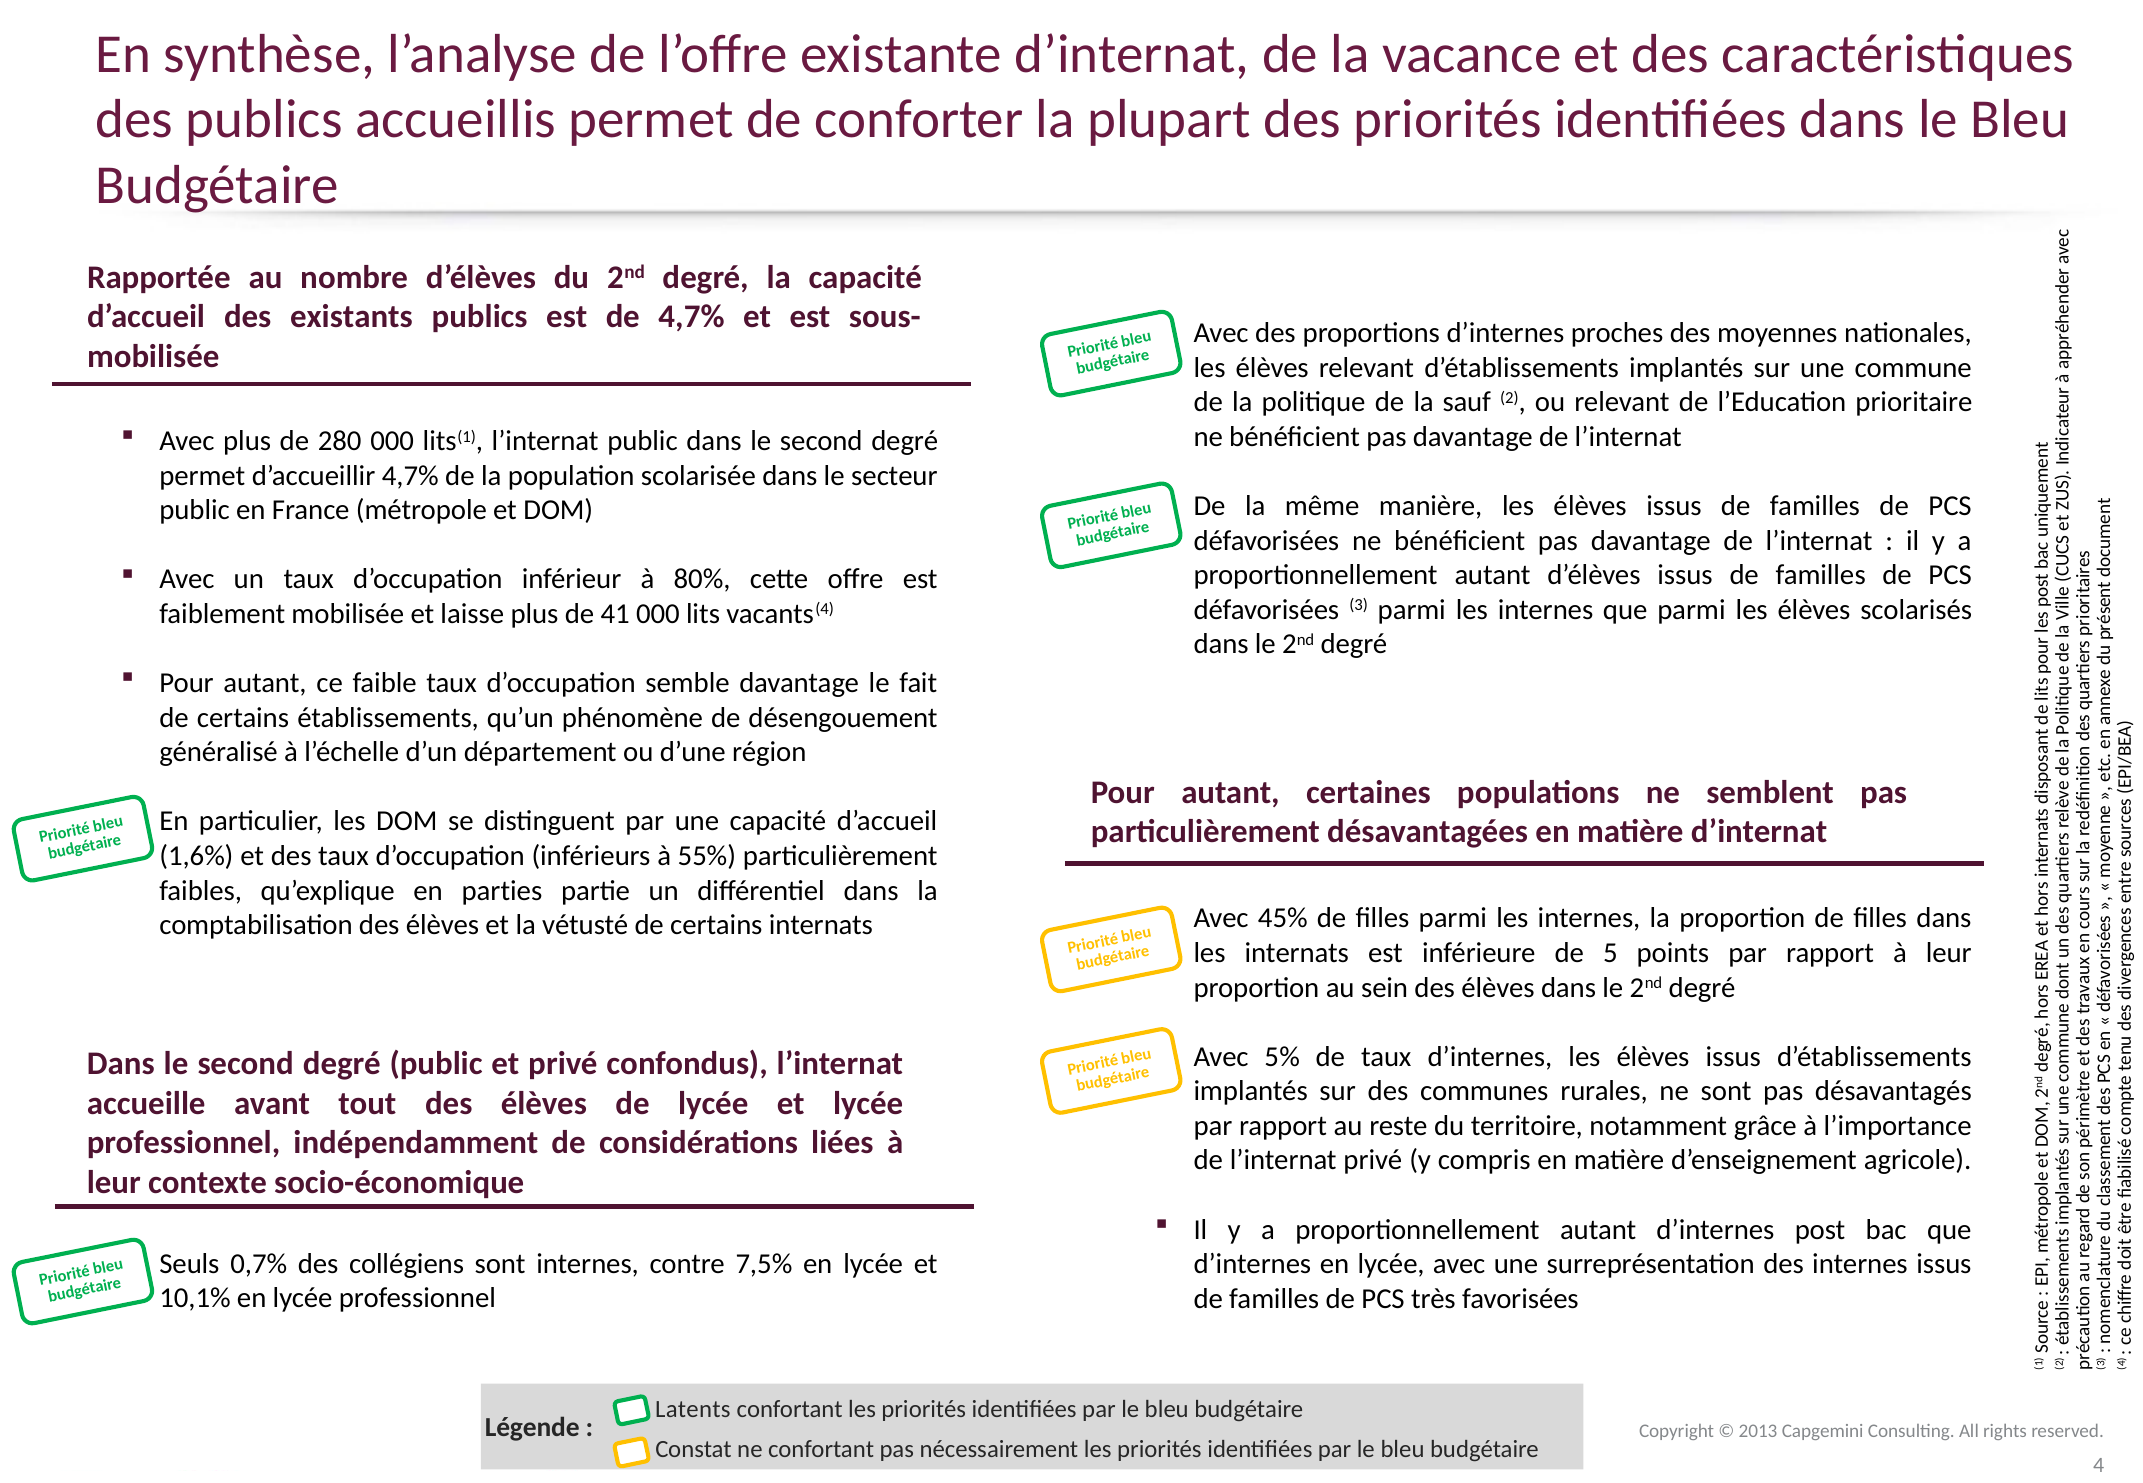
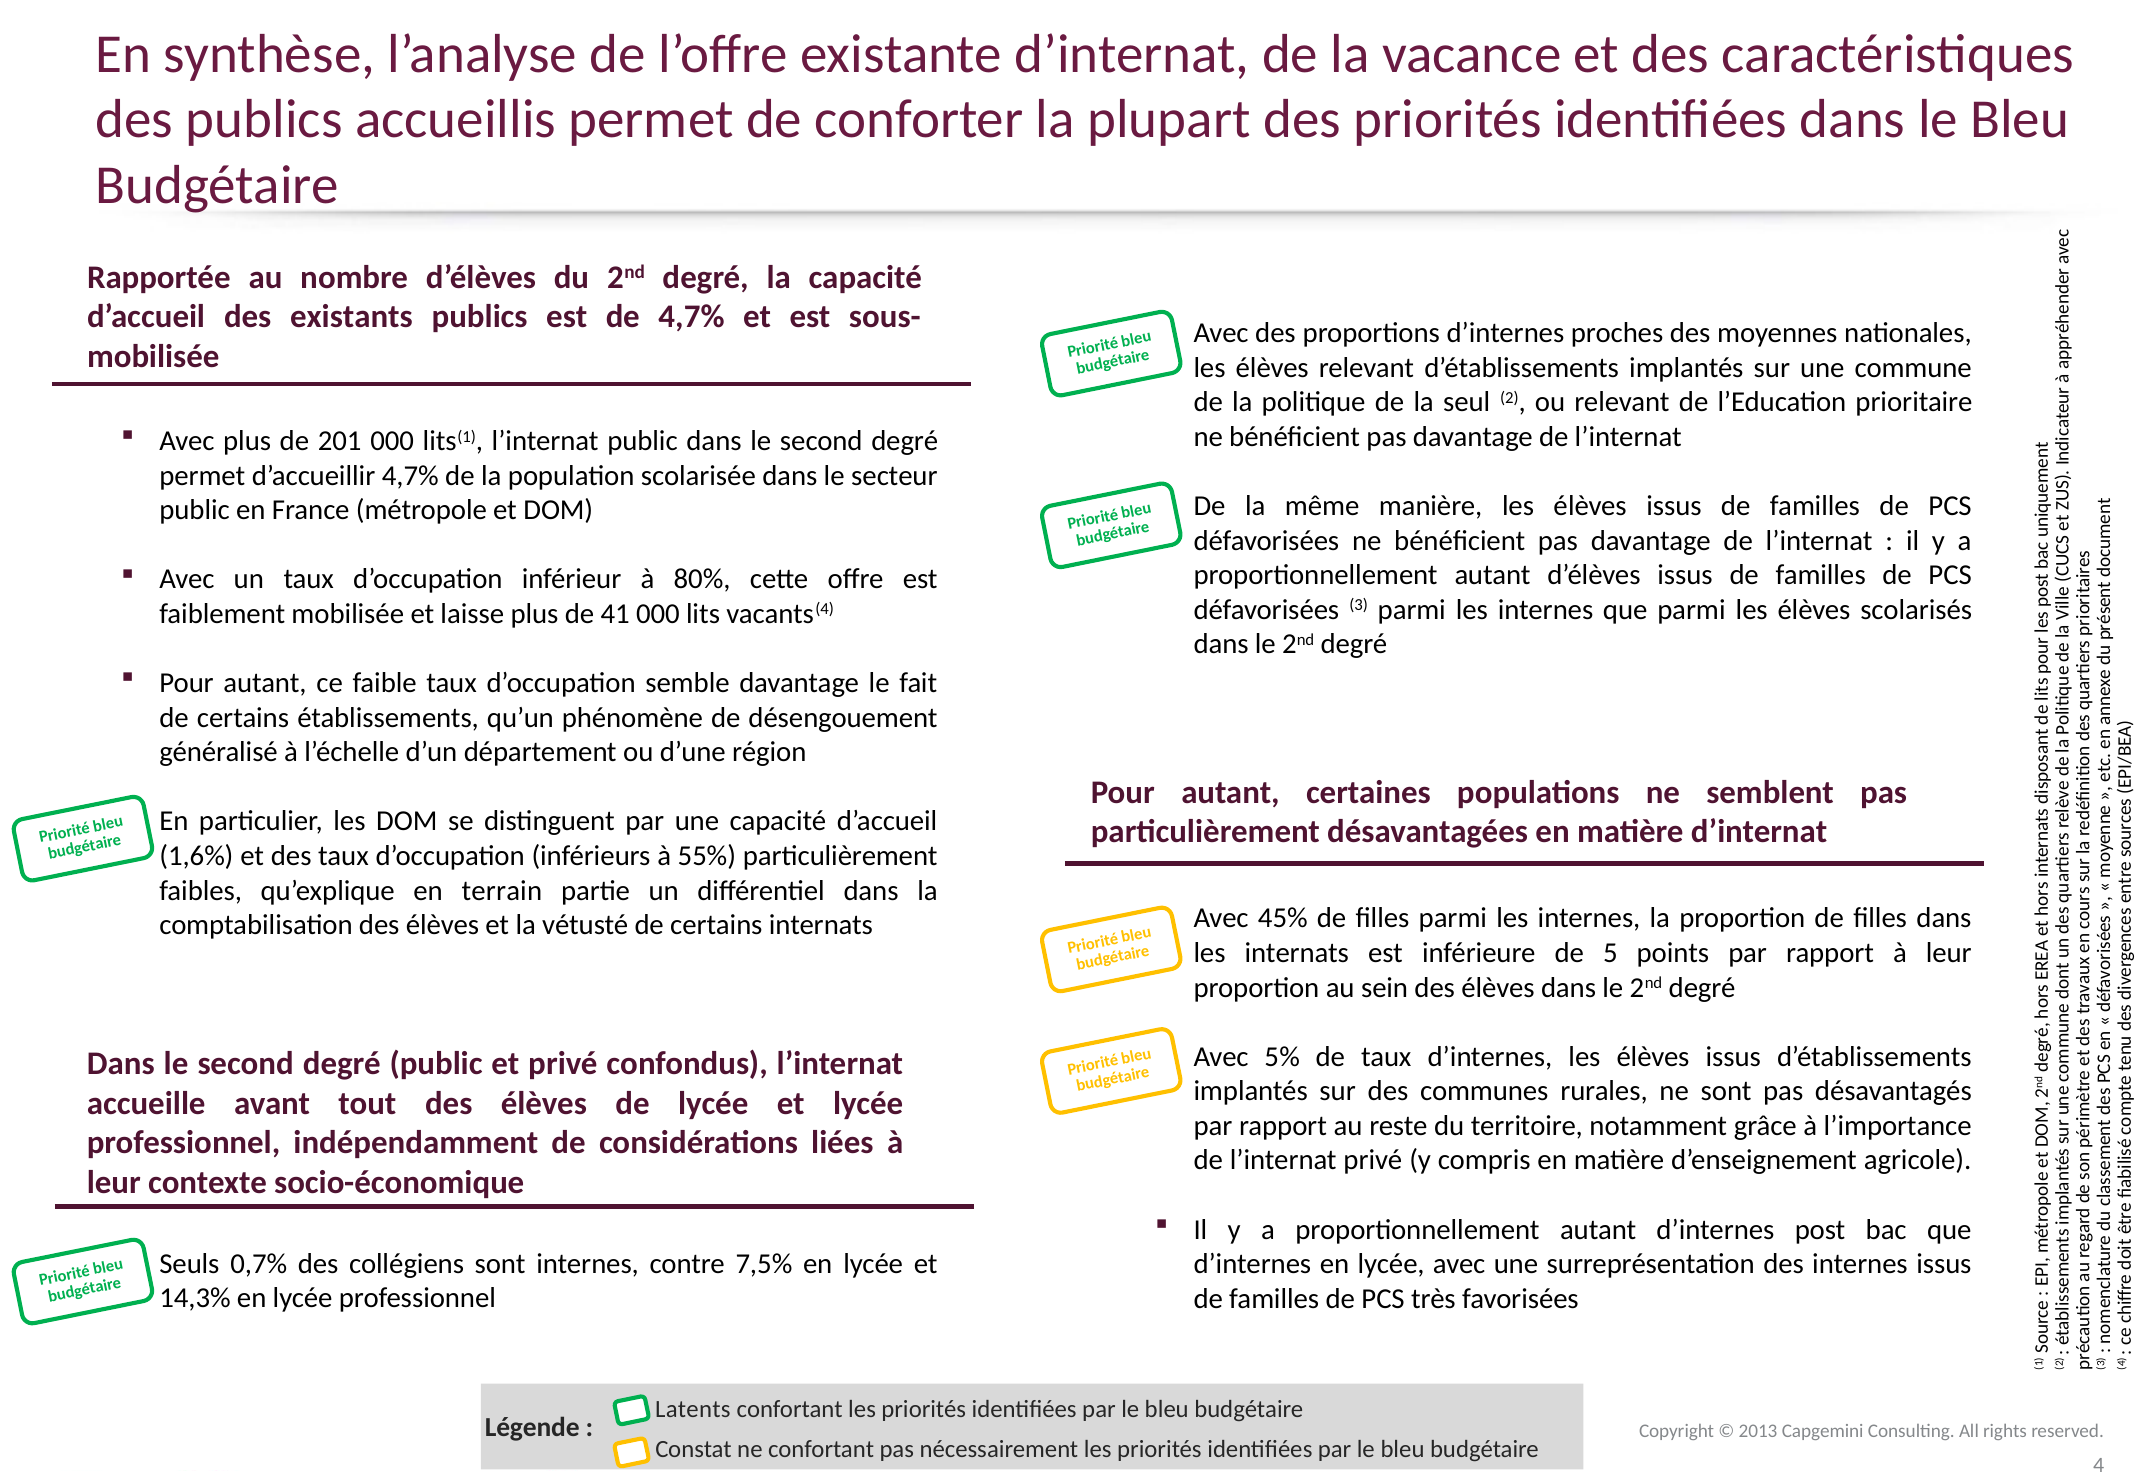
sauf: sauf -> seul
280: 280 -> 201
parties: parties -> terrain
10,1%: 10,1% -> 14,3%
